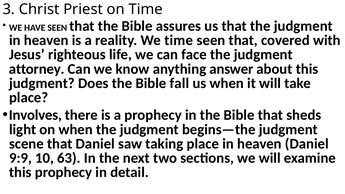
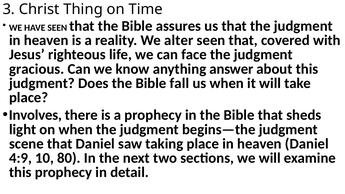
Priest: Priest -> Thing
We time: time -> alter
attorney: attorney -> gracious
9:9: 9:9 -> 4:9
63: 63 -> 80
